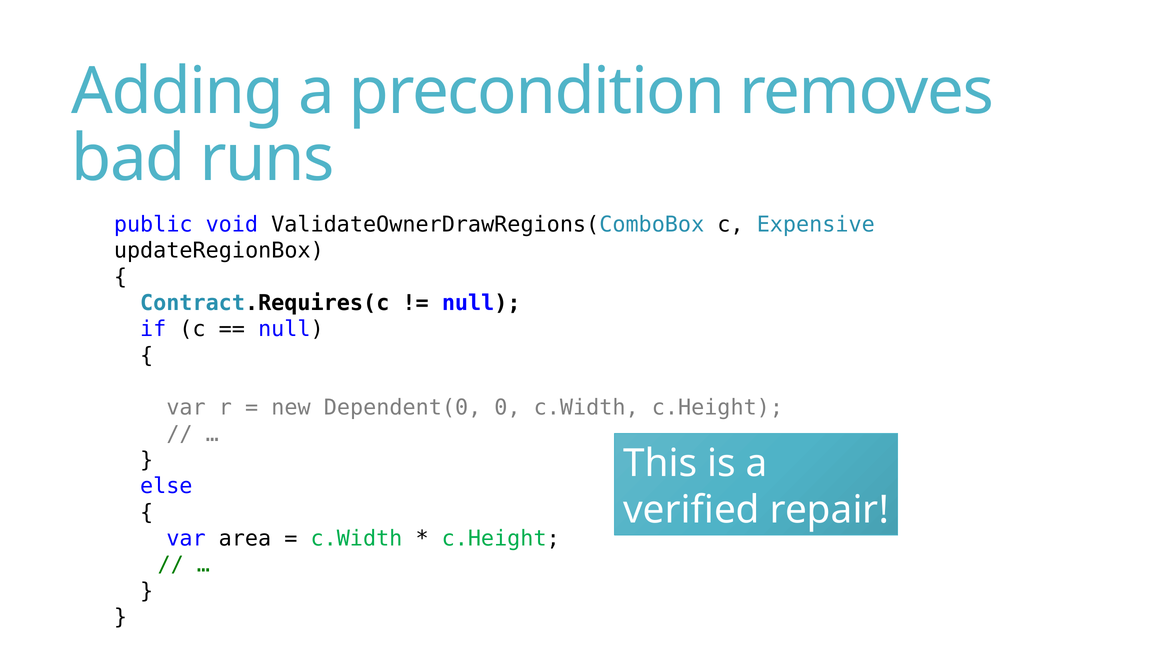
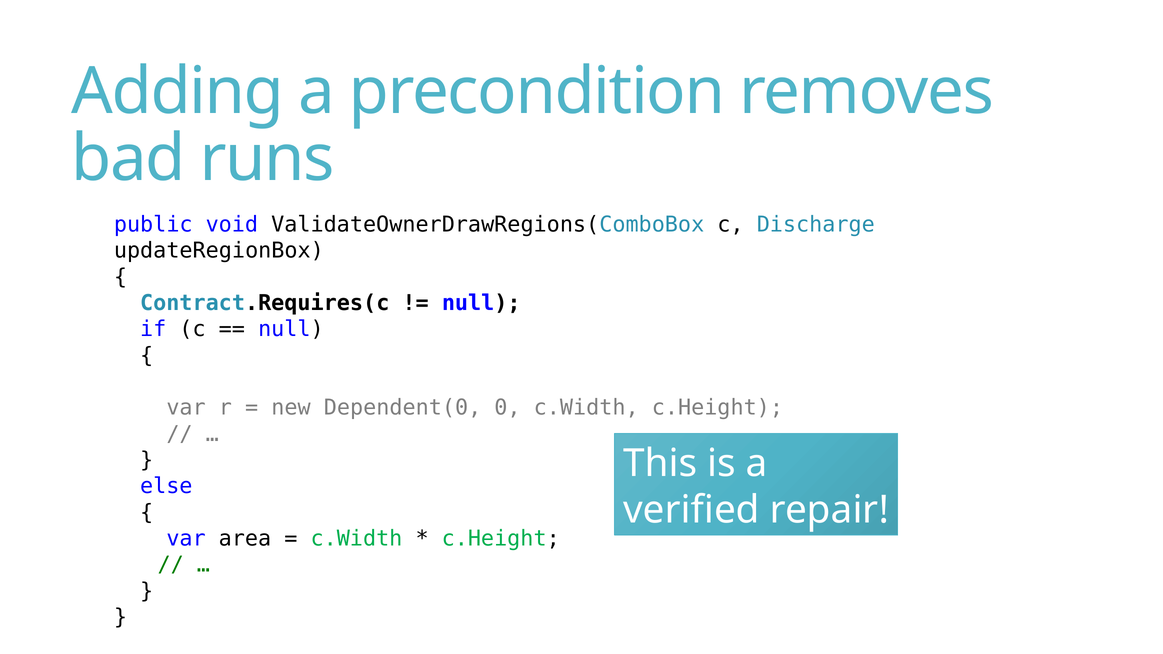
Expensive: Expensive -> Discharge
